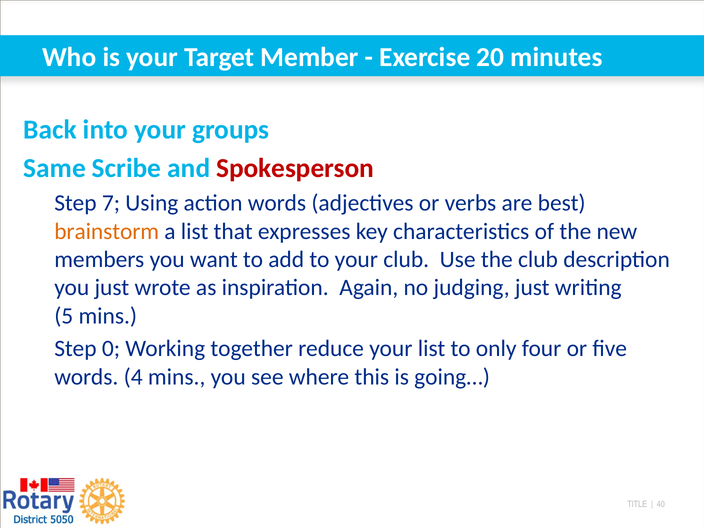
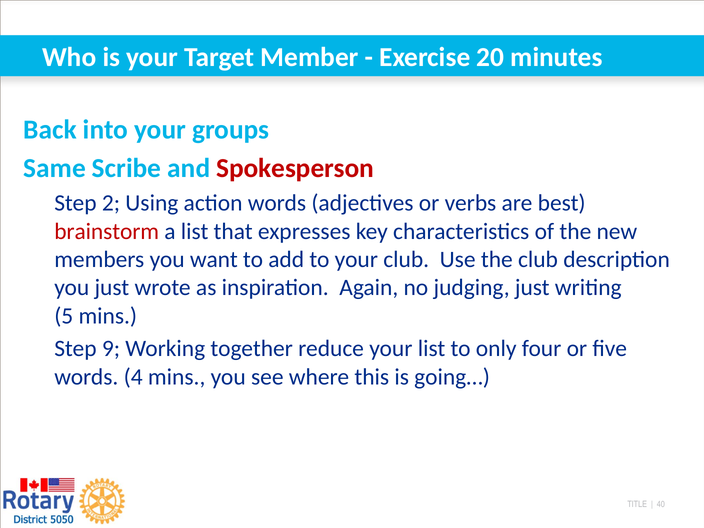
7: 7 -> 2
brainstorm colour: orange -> red
0: 0 -> 9
